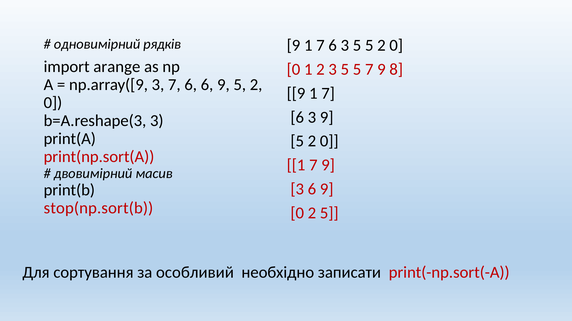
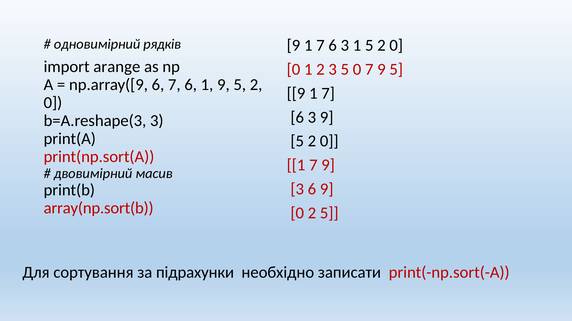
6 3 5: 5 -> 1
2 3 5 5: 5 -> 0
7 9 8: 8 -> 5
np.array([9 3: 3 -> 6
6 6: 6 -> 1
stop(np.sort(b: stop(np.sort(b -> array(np.sort(b
особливий: особливий -> підрахунки
